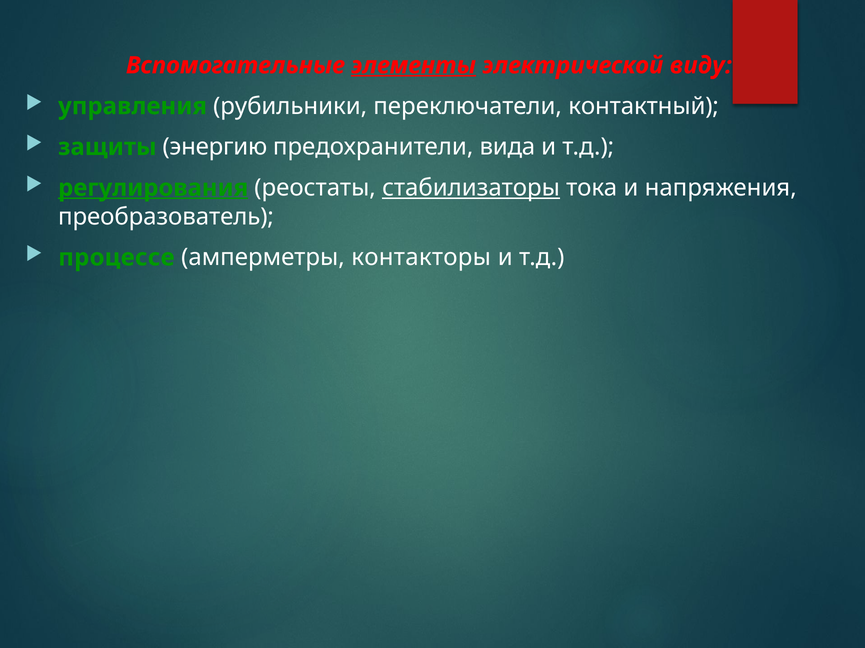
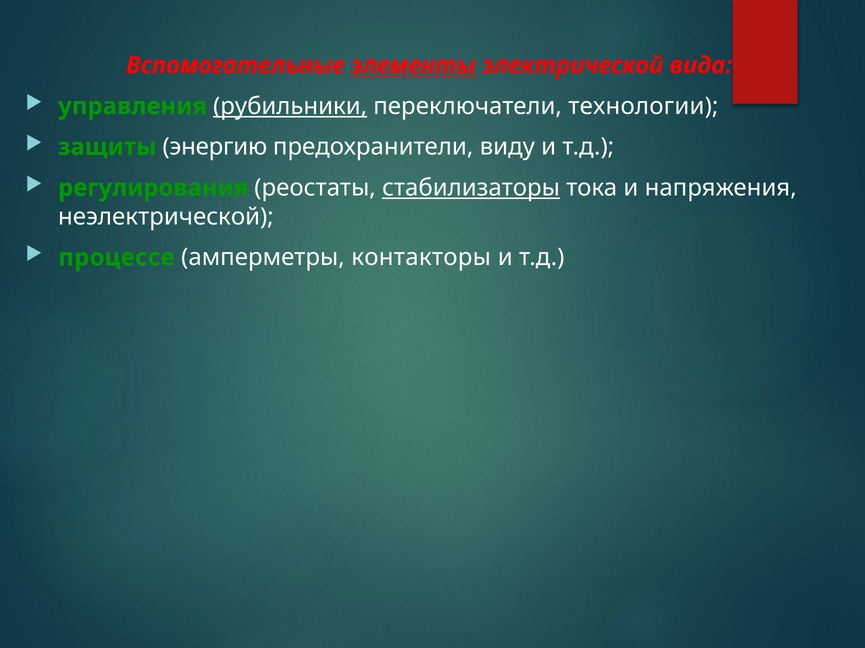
виду: виду -> вида
рубильники underline: none -> present
контактный: контактный -> технологии
вида: вида -> виду
регулирования underline: present -> none
преобразователь: преобразователь -> неэлектрической
